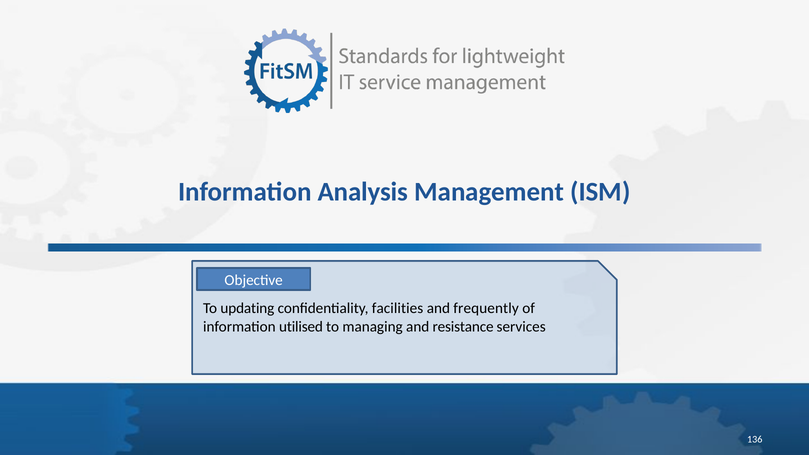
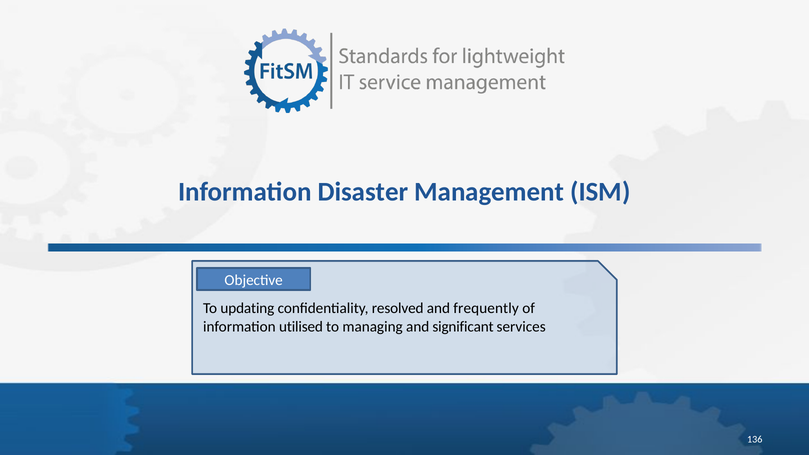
Analysis: Analysis -> Disaster
facilities: facilities -> resolved
resistance: resistance -> significant
